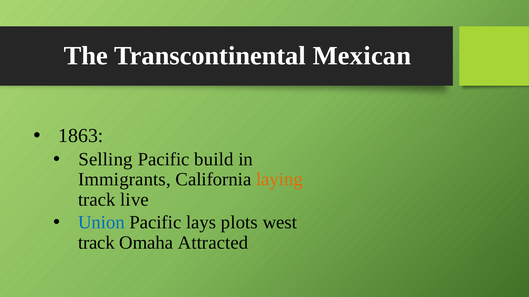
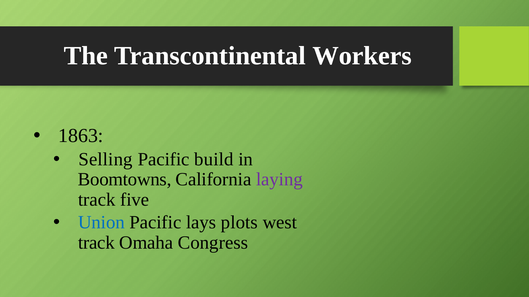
Mexican: Mexican -> Workers
Immigrants: Immigrants -> Boomtowns
laying colour: orange -> purple
live: live -> five
Attracted: Attracted -> Congress
